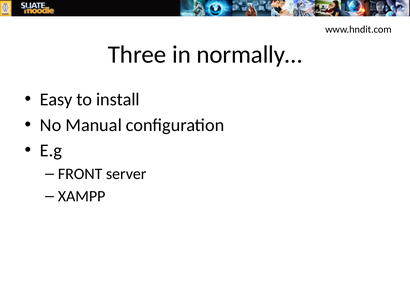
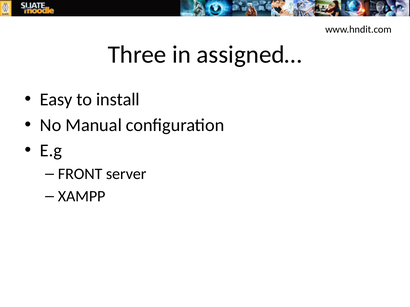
normally…: normally… -> assigned…
